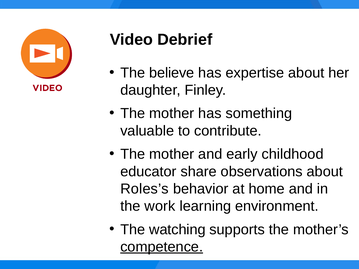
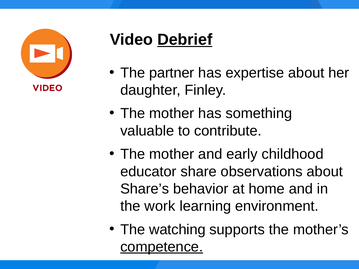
Debrief underline: none -> present
believe: believe -> partner
Roles’s: Roles’s -> Share’s
